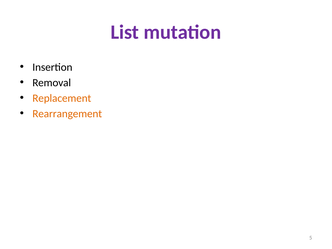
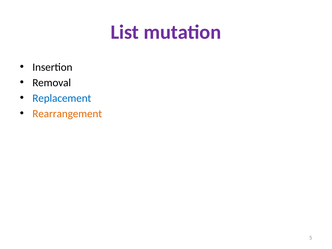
Replacement colour: orange -> blue
